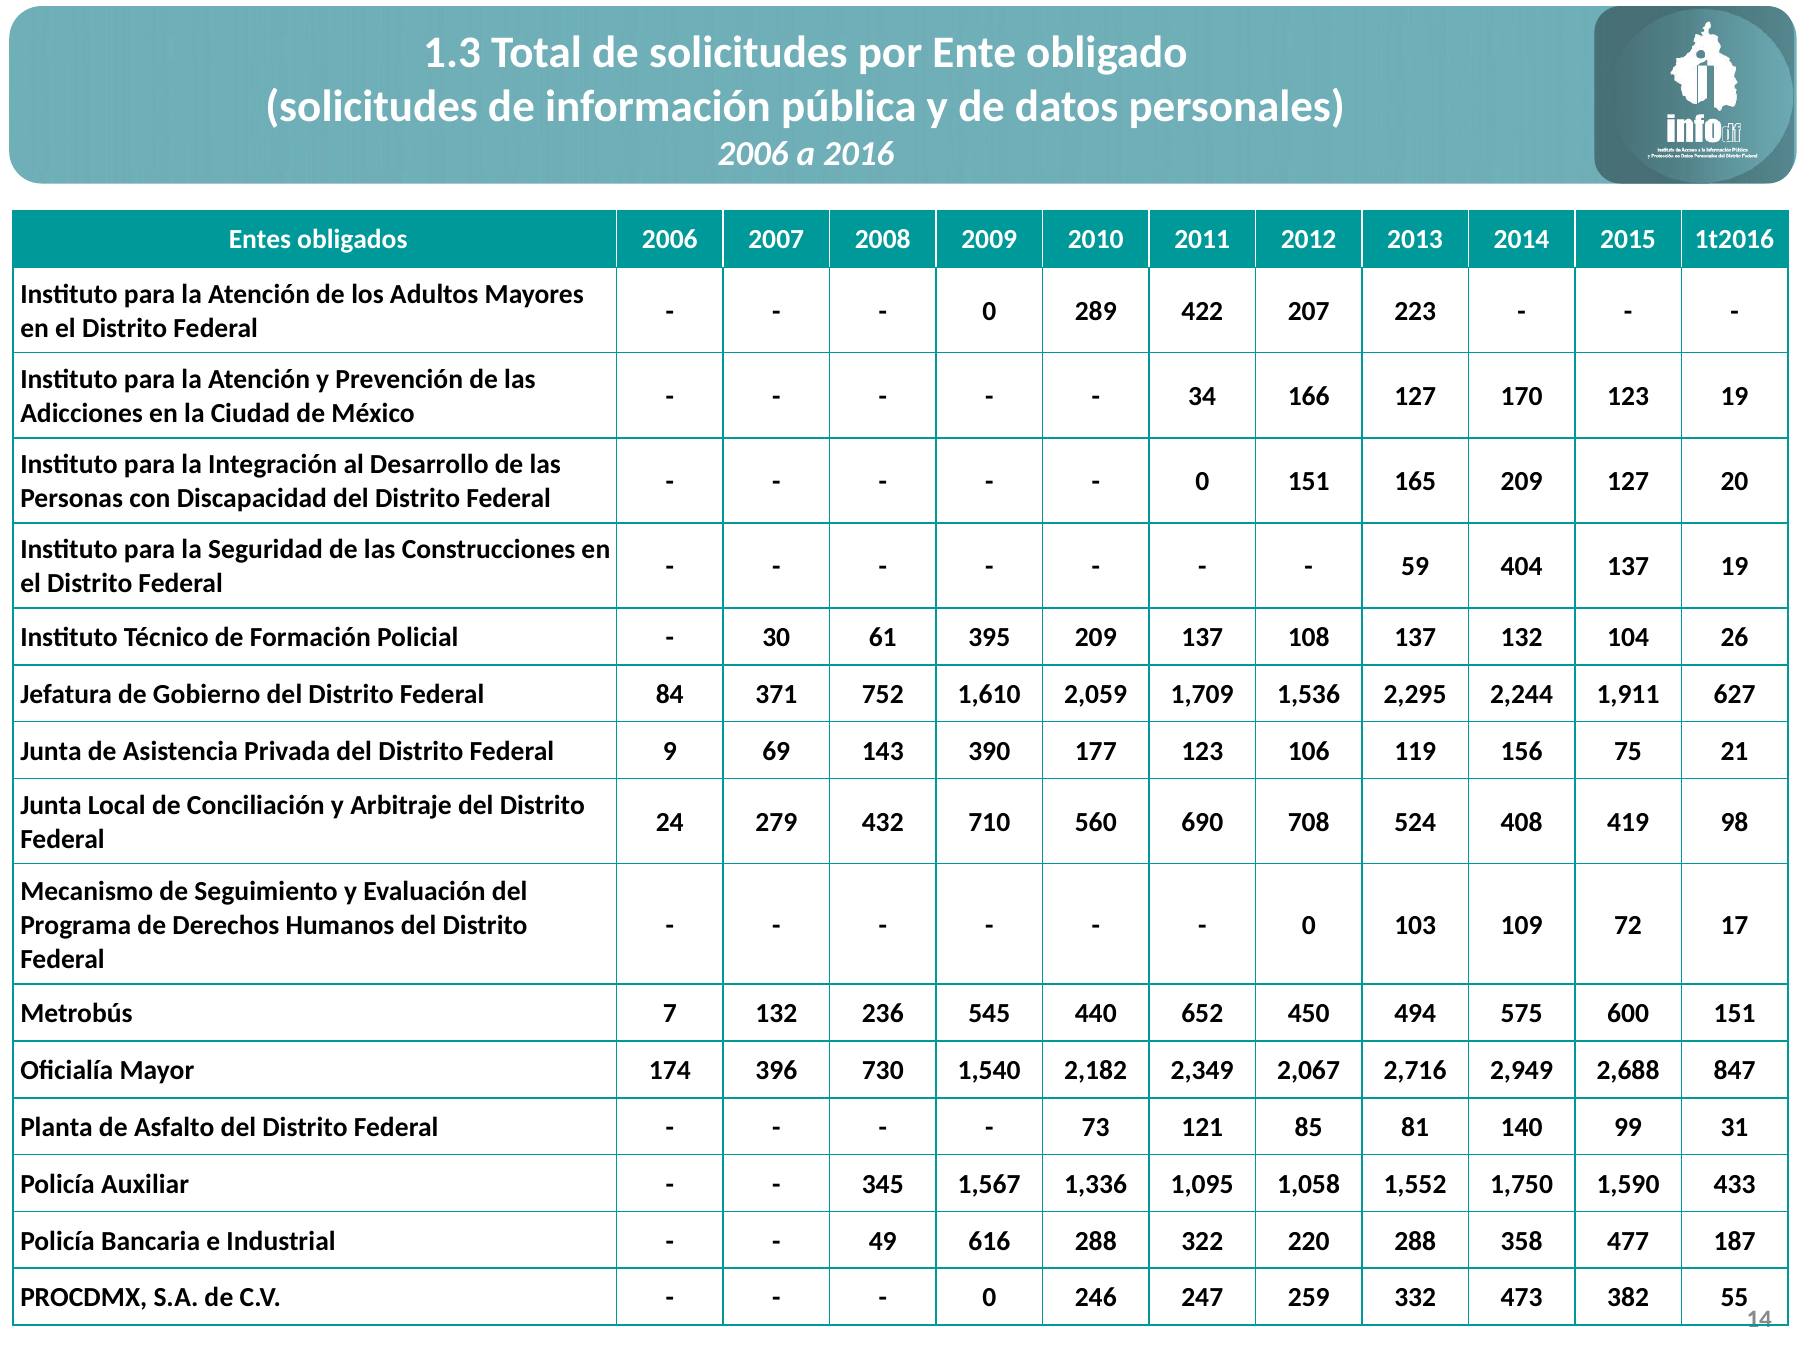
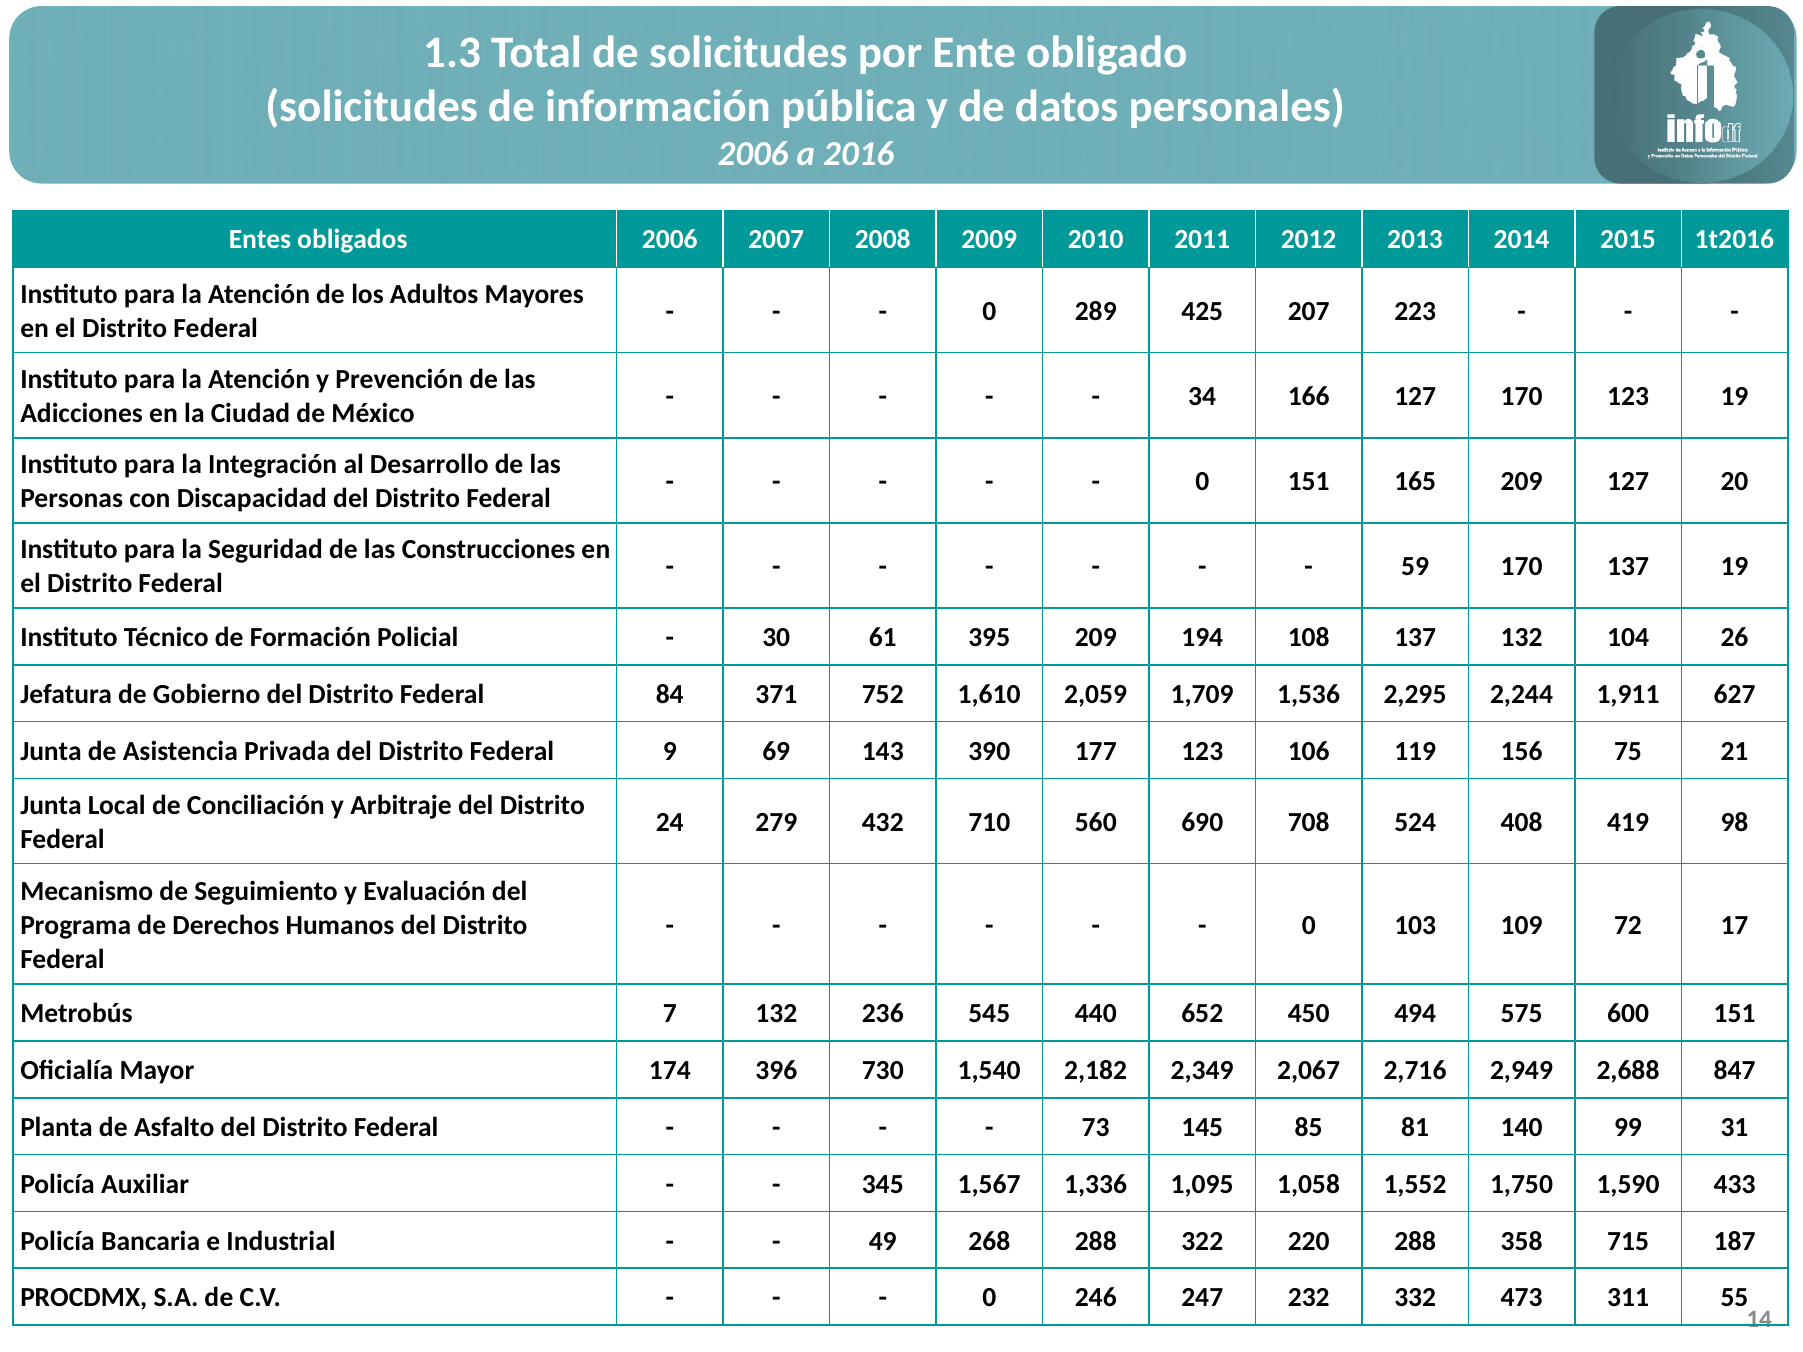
422: 422 -> 425
59 404: 404 -> 170
209 137: 137 -> 194
121: 121 -> 145
616: 616 -> 268
477: 477 -> 715
259: 259 -> 232
382: 382 -> 311
